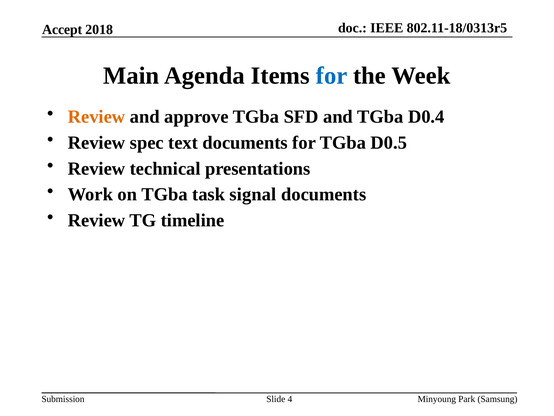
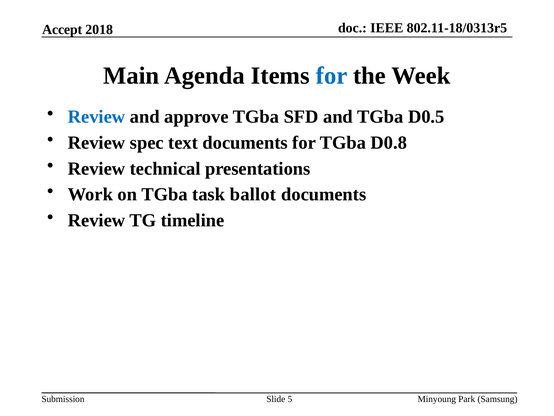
Review at (97, 117) colour: orange -> blue
D0.4: D0.4 -> D0.5
D0.5: D0.5 -> D0.8
signal: signal -> ballot
4: 4 -> 5
